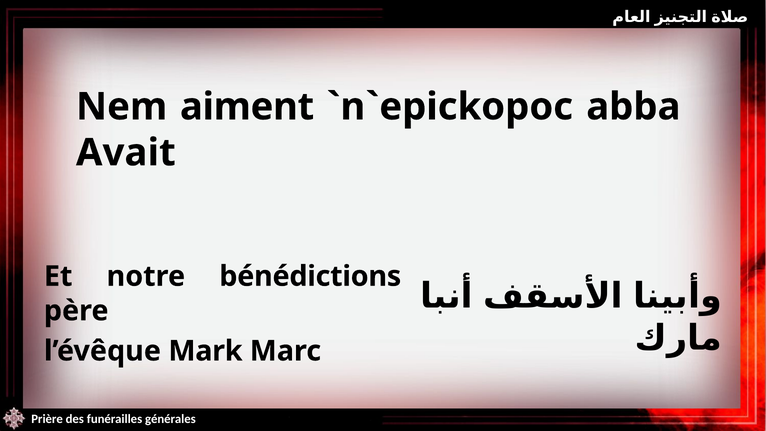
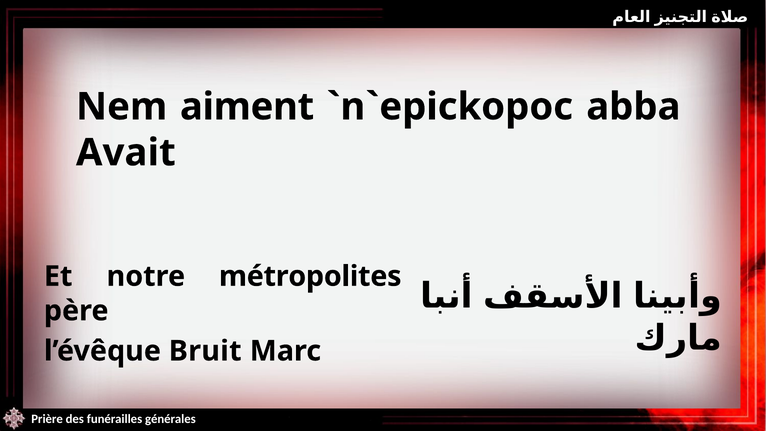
bénédictions: bénédictions -> métropolites
Mark: Mark -> Bruit
